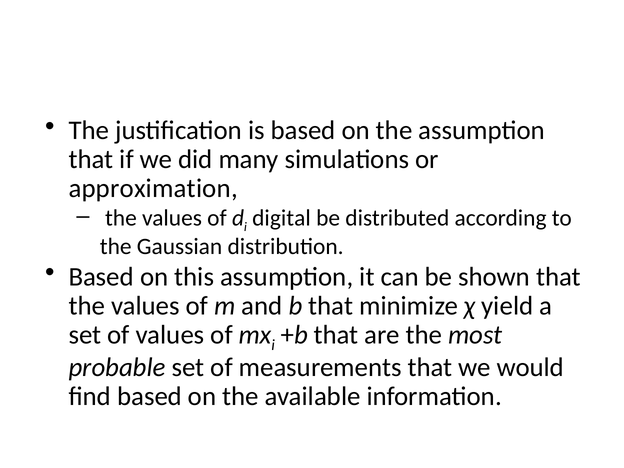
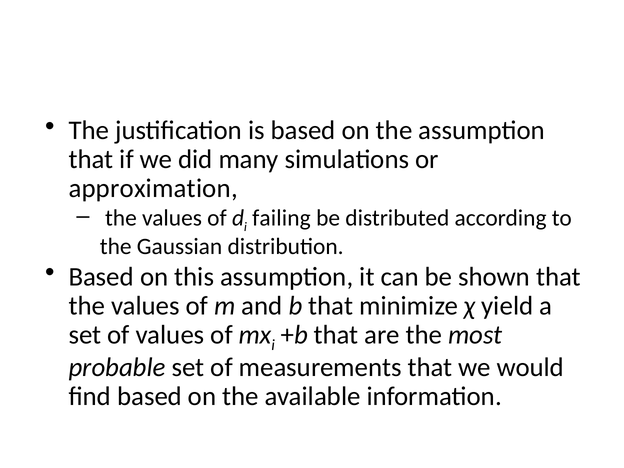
digital: digital -> failing
